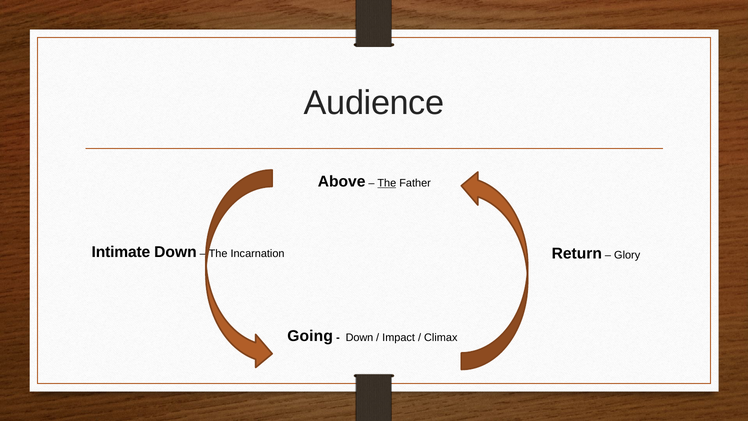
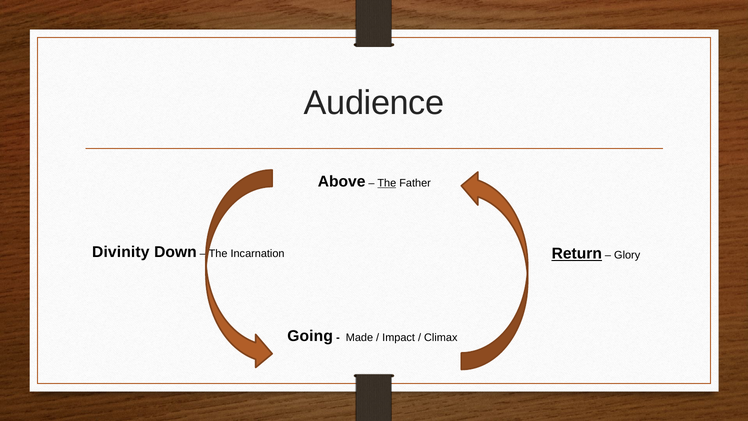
Intimate: Intimate -> Divinity
Return underline: none -> present
Down at (359, 338): Down -> Made
